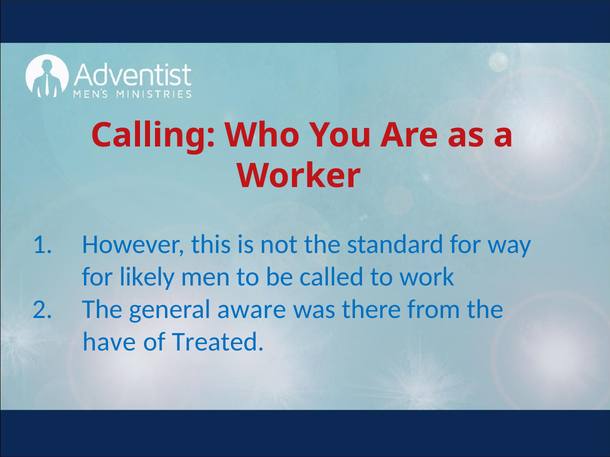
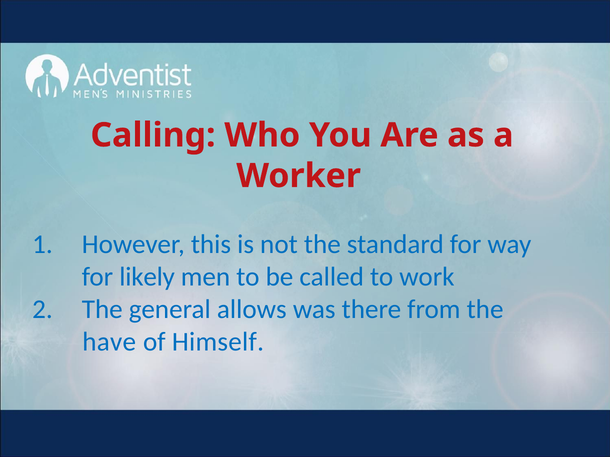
aware: aware -> allows
Treated: Treated -> Himself
